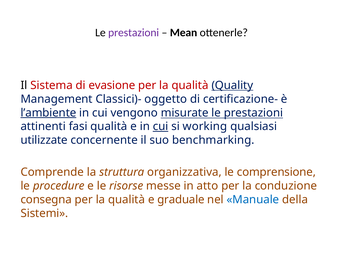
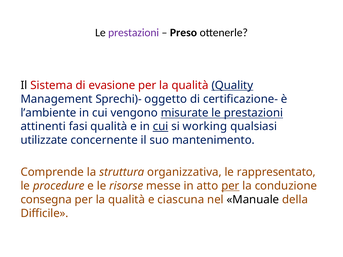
Mean: Mean -> Preso
Classici)-: Classici)- -> Sprechi)-
l’ambiente underline: present -> none
benchmarking: benchmarking -> mantenimento
comprensione: comprensione -> rappresentato
per at (230, 186) underline: none -> present
graduale: graduale -> ciascuna
Manuale colour: blue -> black
Sistemi: Sistemi -> Difficile
